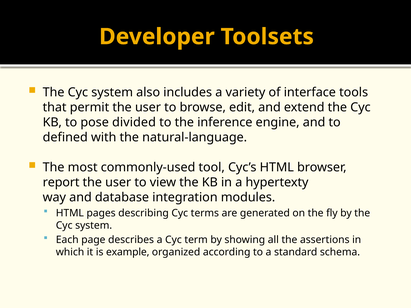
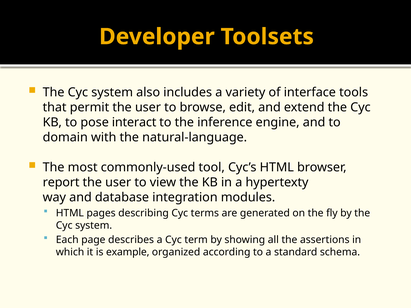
divided: divided -> interact
defined: defined -> domain
